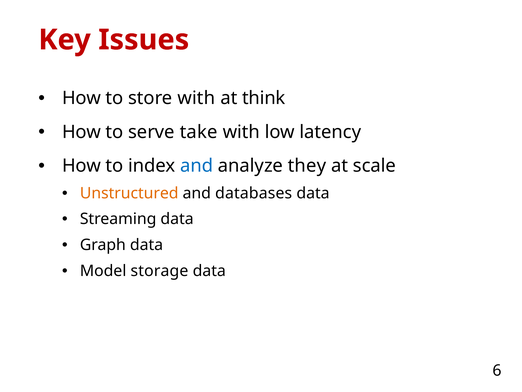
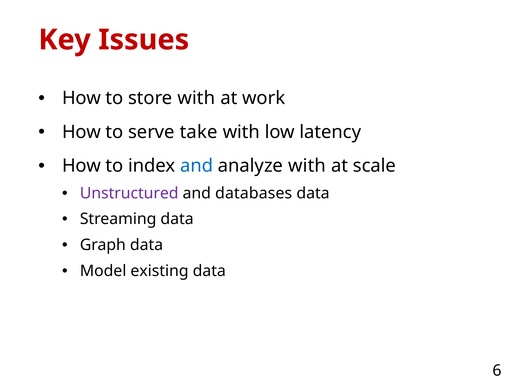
think: think -> work
analyze they: they -> with
Unstructured colour: orange -> purple
storage: storage -> existing
